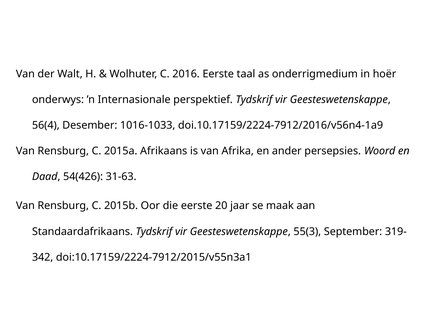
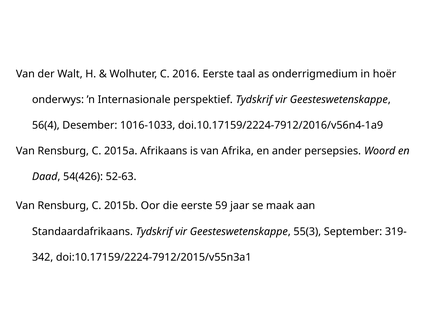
31-63: 31-63 -> 52-63
20: 20 -> 59
